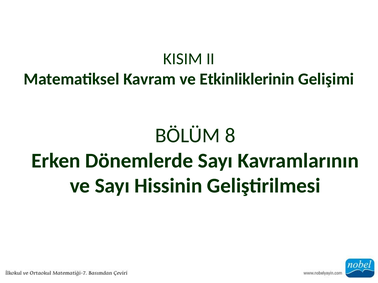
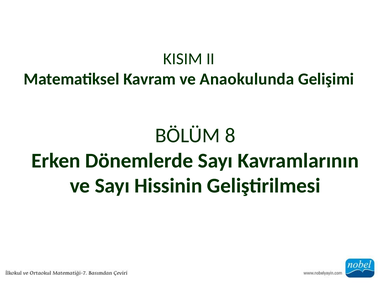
Etkinliklerinin: Etkinliklerinin -> Anaokulunda
